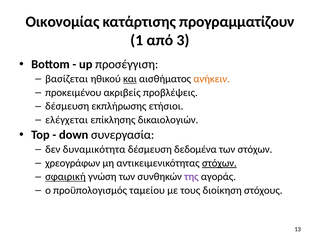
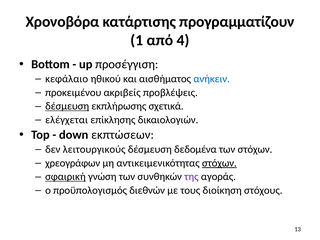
Οικονομίας: Οικονομίας -> Χρονοβόρα
3: 3 -> 4
βασίζεται: βασίζεται -> κεφάλαιο
και underline: present -> none
ανήκειν colour: orange -> blue
δέσμευση at (67, 106) underline: none -> present
ετήσιοι: ετήσιοι -> σχετικά
συνεργασία: συνεργασία -> εκπτώσεων
δυναμικότητα: δυναμικότητα -> λειτουργικούς
ταμείου: ταμείου -> διεθνών
